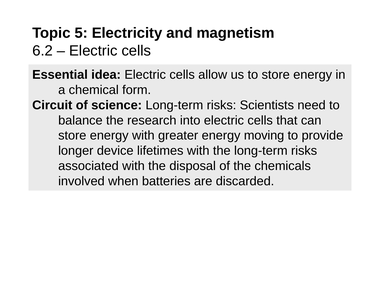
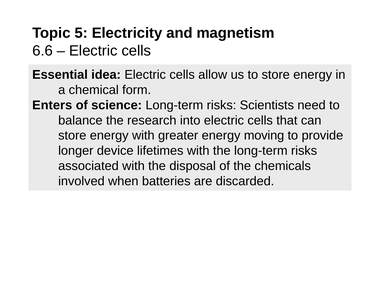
6.2: 6.2 -> 6.6
Circuit: Circuit -> Enters
